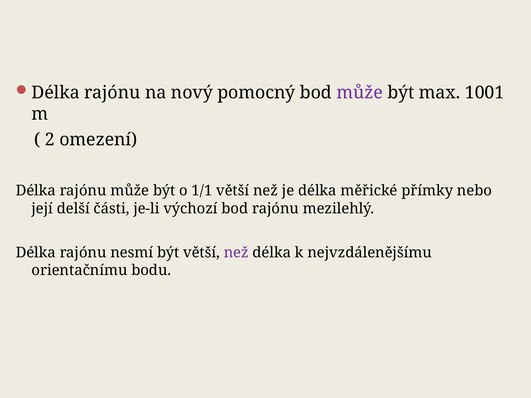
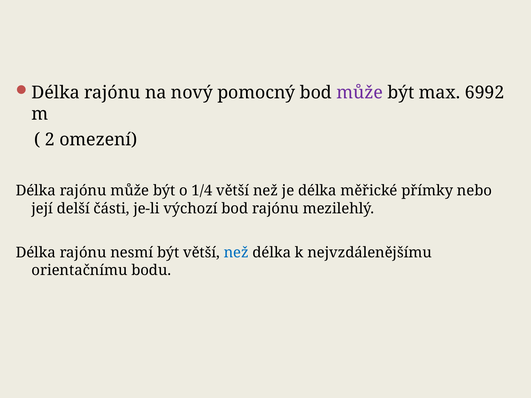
1001: 1001 -> 6992
1/1: 1/1 -> 1/4
než at (236, 253) colour: purple -> blue
